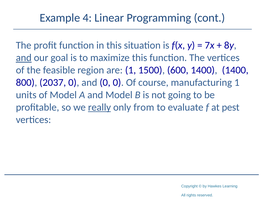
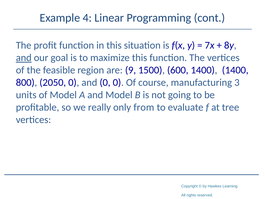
are 1: 1 -> 9
2037: 2037 -> 2050
manufacturing 1: 1 -> 3
really underline: present -> none
pest: pest -> tree
